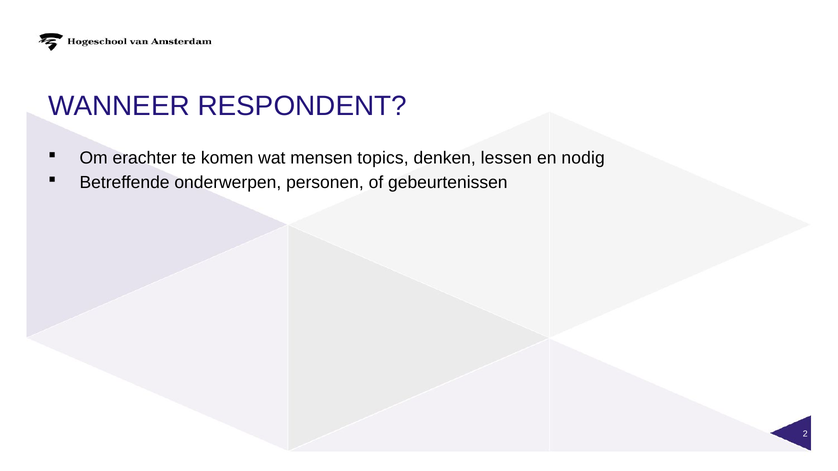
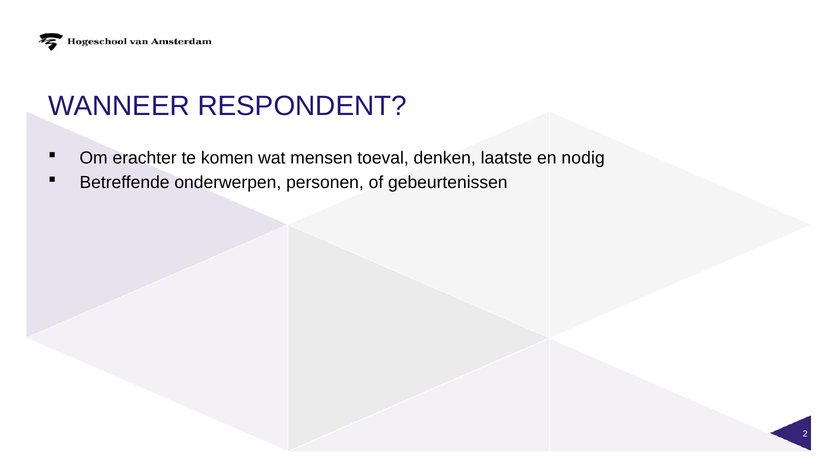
topics: topics -> toeval
lessen: lessen -> laatste
